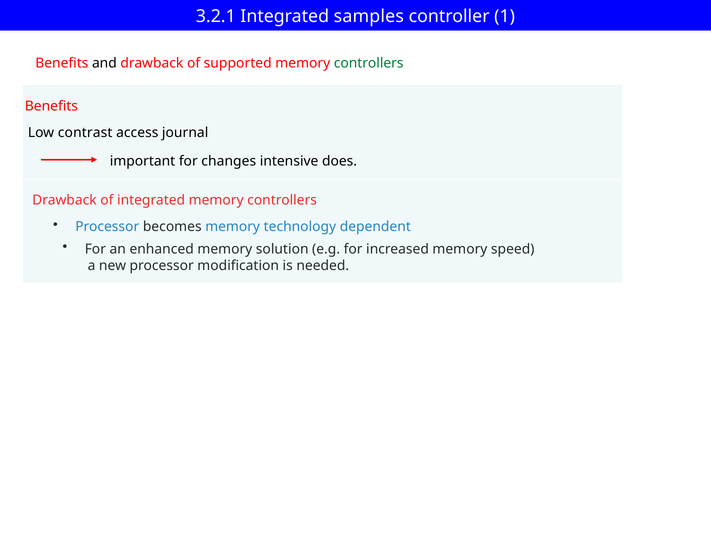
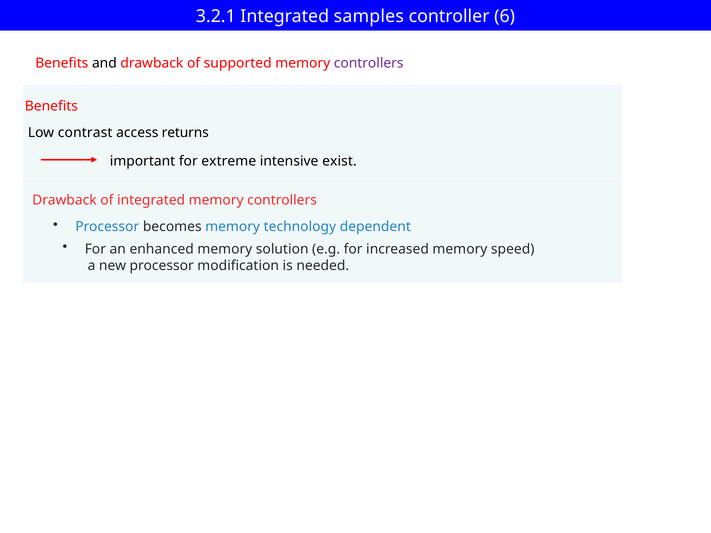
1: 1 -> 6
controllers at (369, 63) colour: green -> purple
journal: journal -> returns
changes: changes -> extreme
does: does -> exist
